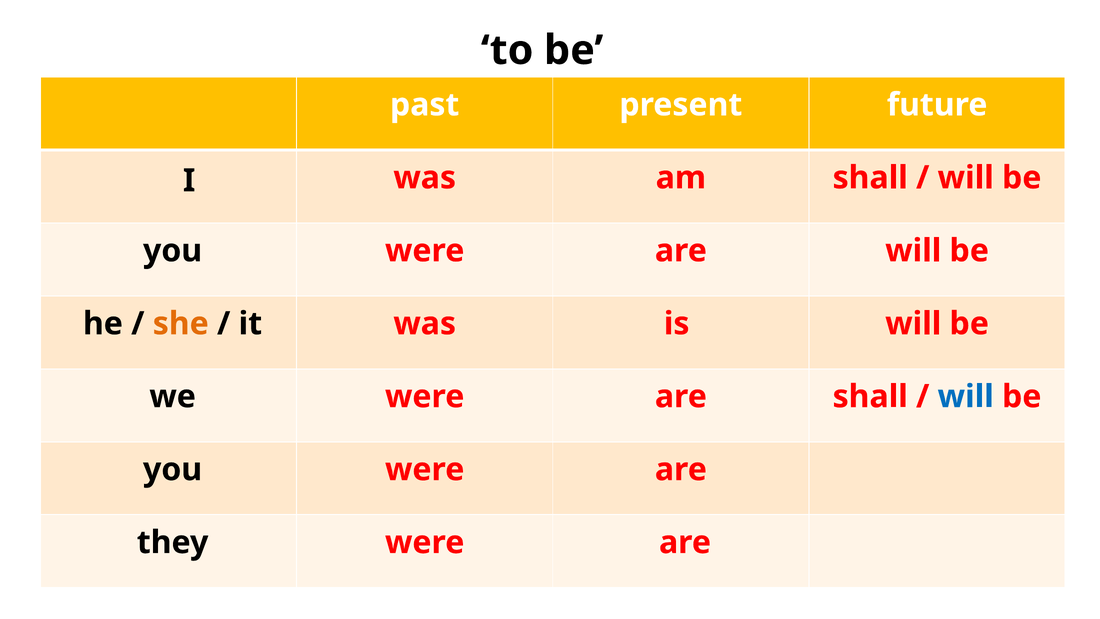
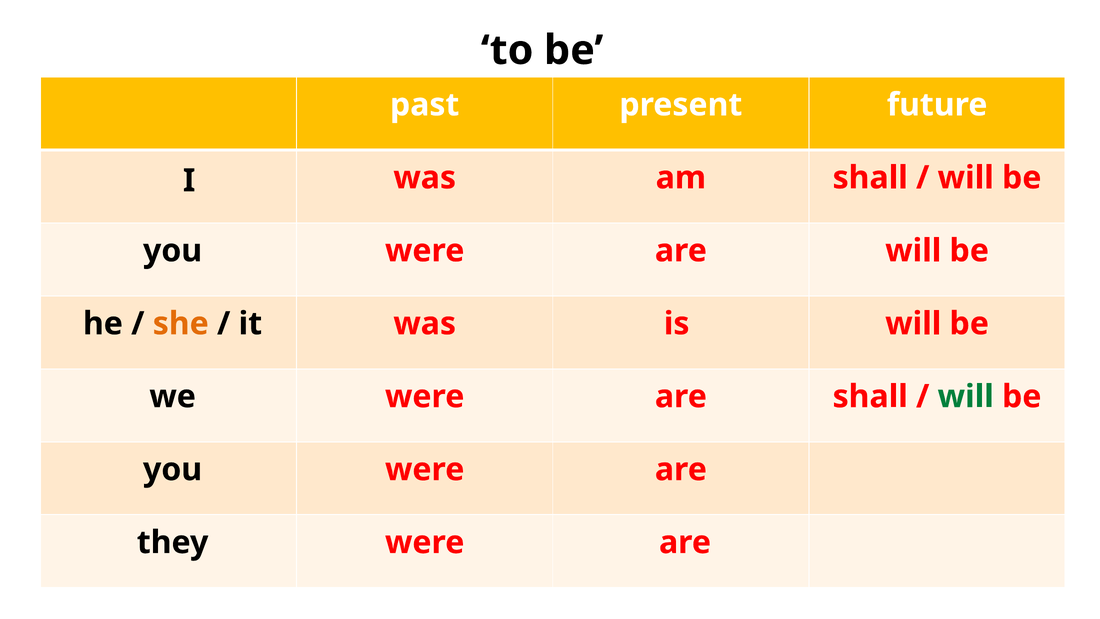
will at (966, 396) colour: blue -> green
